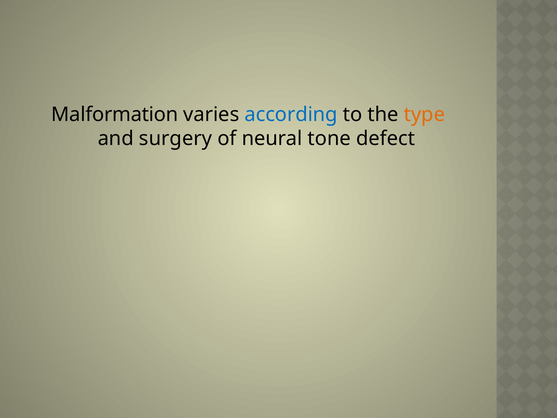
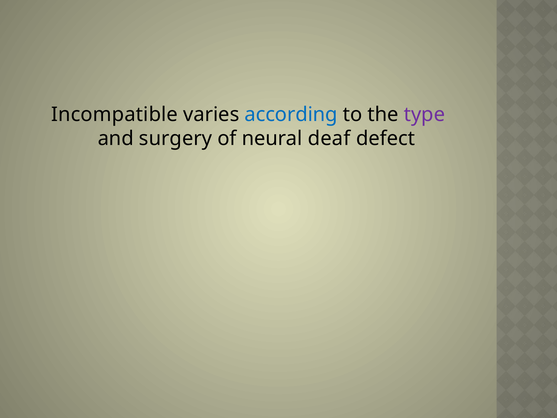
Malformation: Malformation -> Incompatible
type colour: orange -> purple
tone: tone -> deaf
